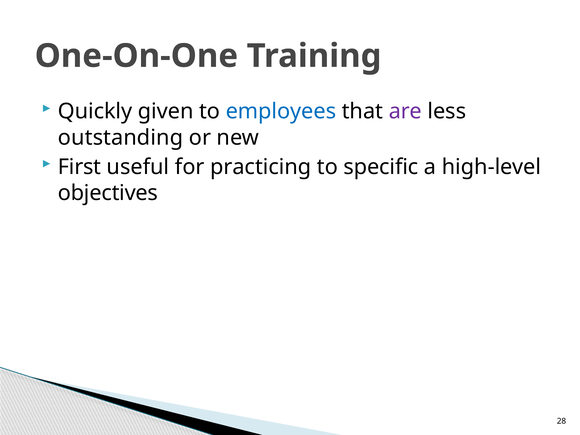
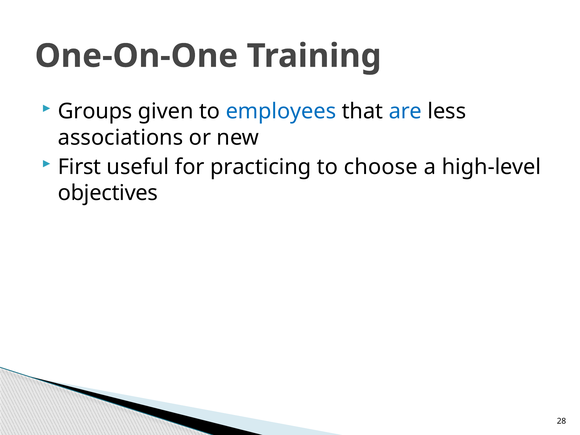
Quickly: Quickly -> Groups
are colour: purple -> blue
outstanding: outstanding -> associations
specific: specific -> choose
